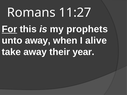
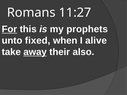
unto away: away -> fixed
away at (35, 52) underline: none -> present
year: year -> also
